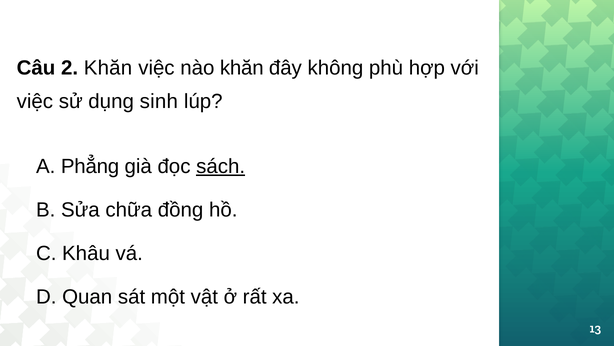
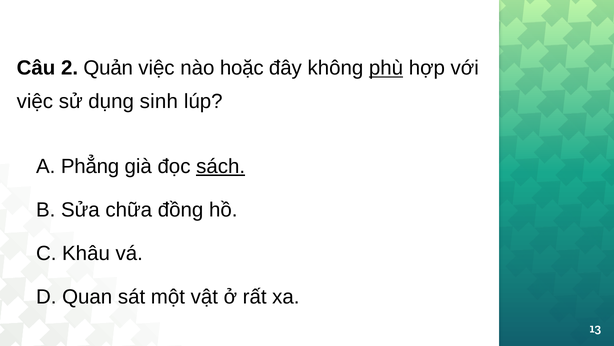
2 Khăn: Khăn -> Quản
nào khăn: khăn -> hoặc
phù underline: none -> present
